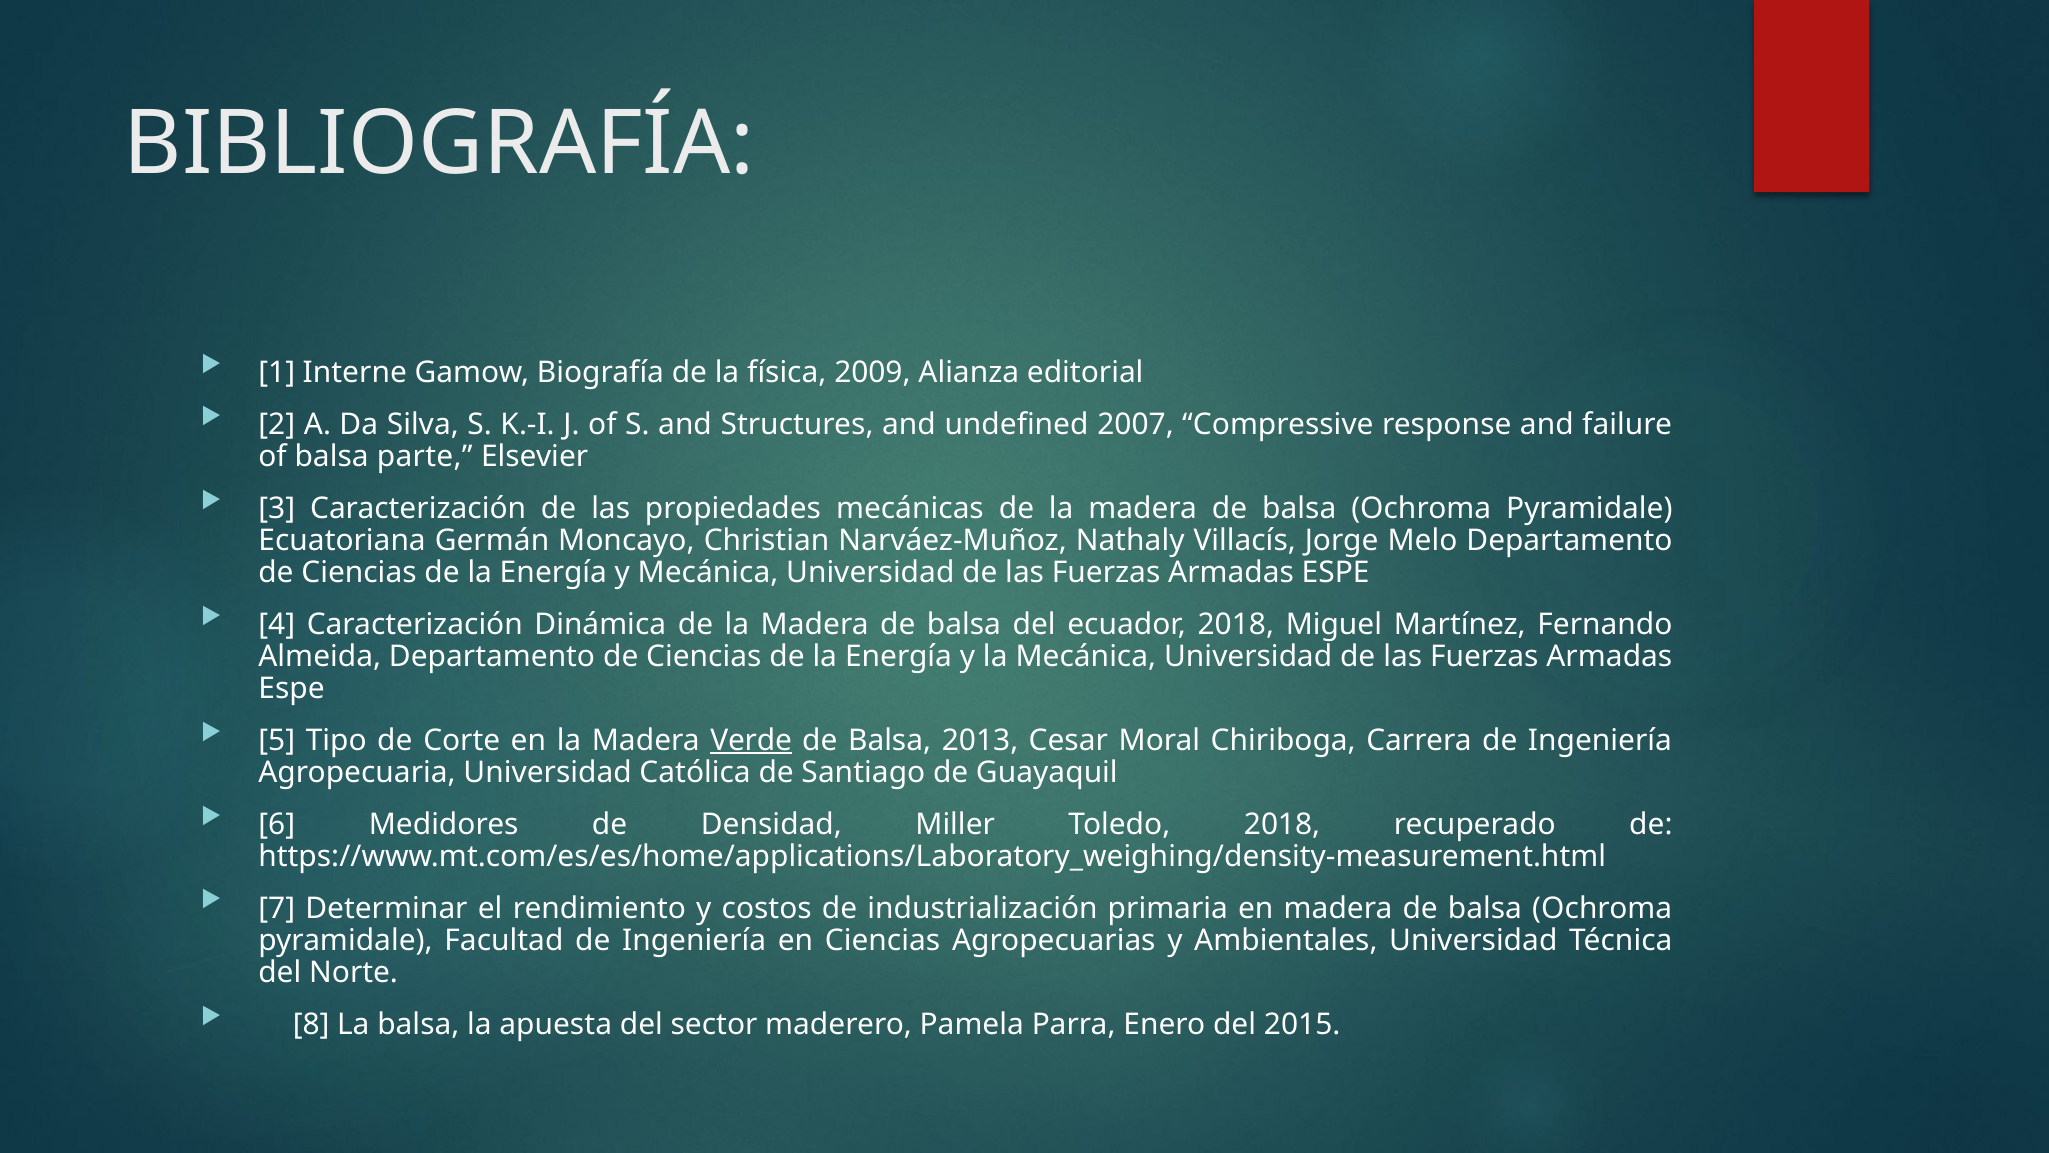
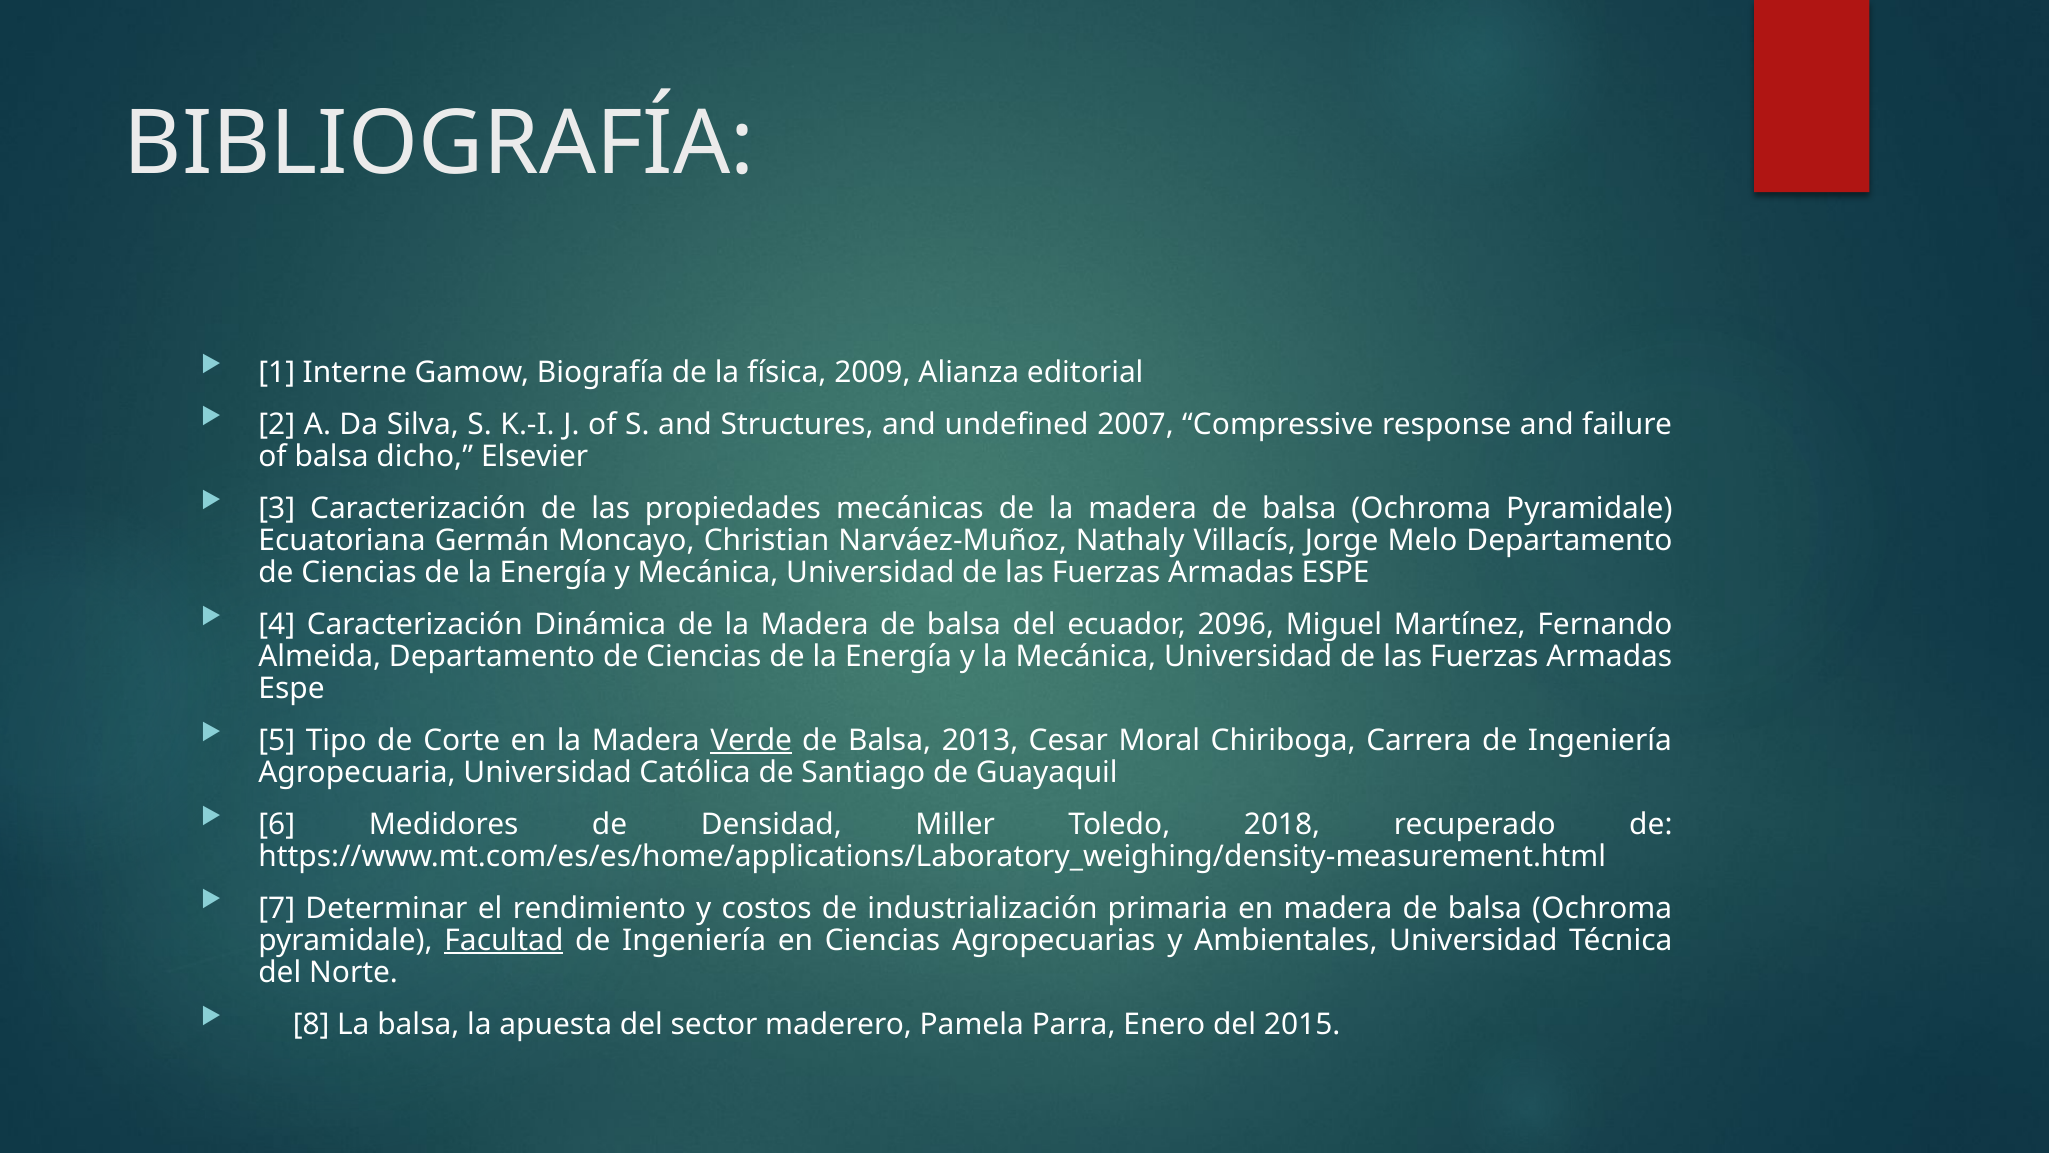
parte: parte -> dicho
ecuador 2018: 2018 -> 2096
Facultad underline: none -> present
